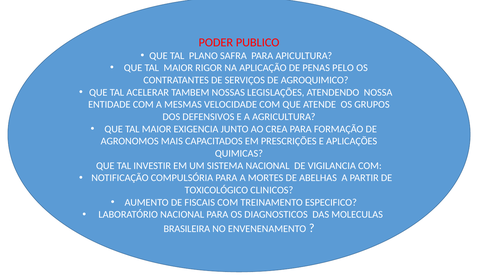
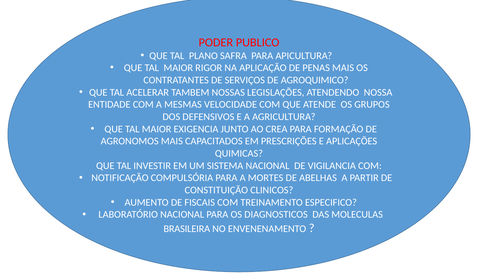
PENAS PELO: PELO -> MAIS
TOXICOLÓGICO: TOXICOLÓGICO -> CONSTITUIÇÃO
